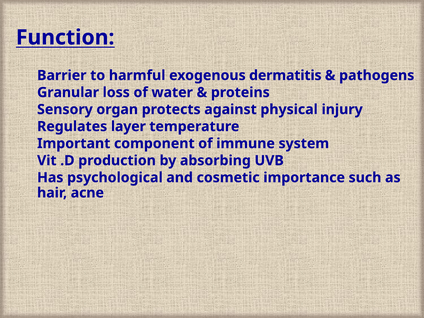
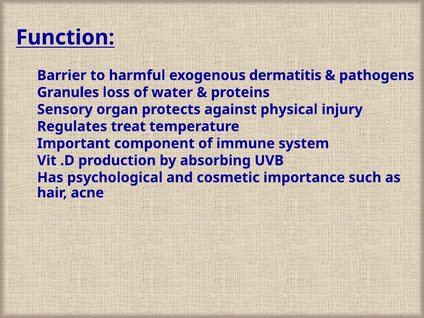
Granular: Granular -> Granules
layer: layer -> treat
